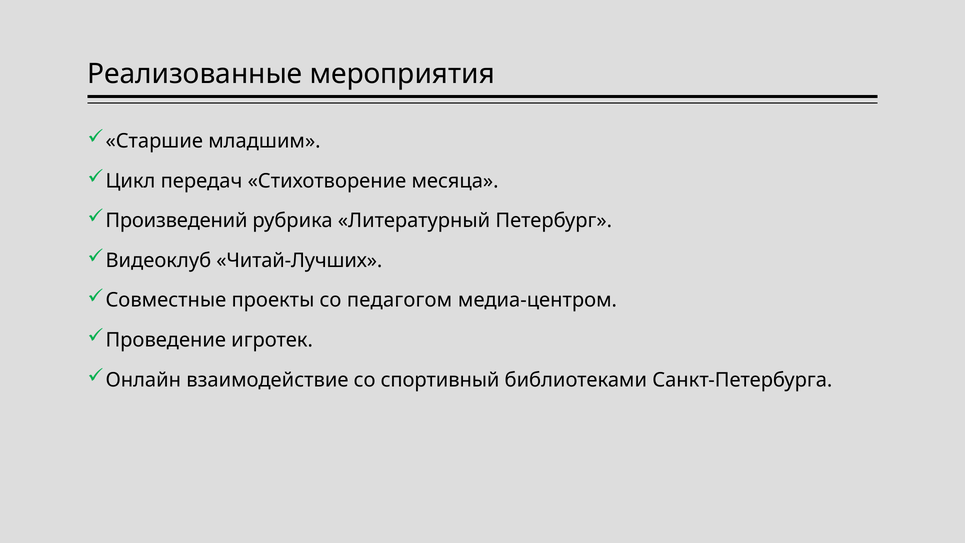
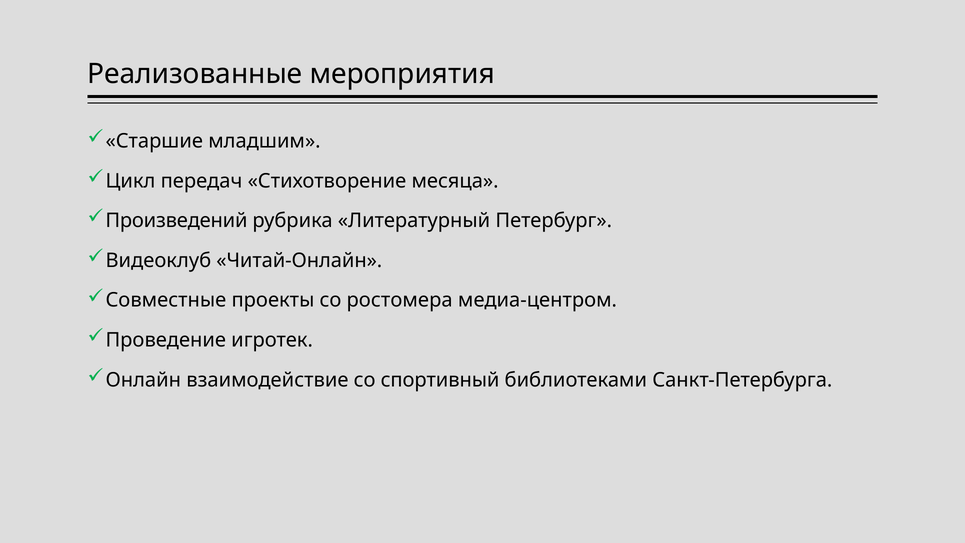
Читай-Лучших: Читай-Лучших -> Читай-Онлайн
педагогом: педагогом -> ростомера
